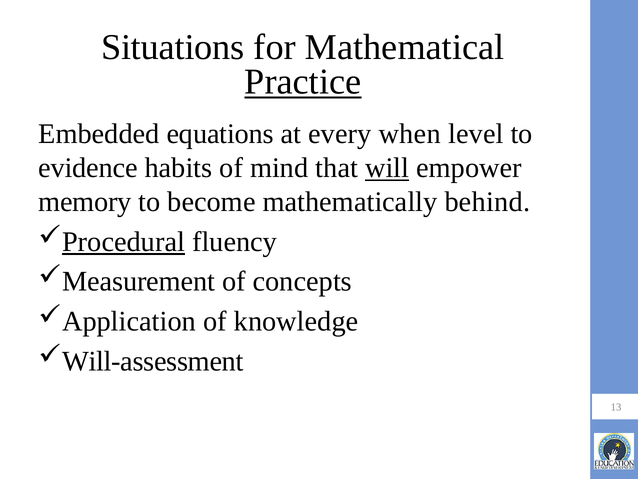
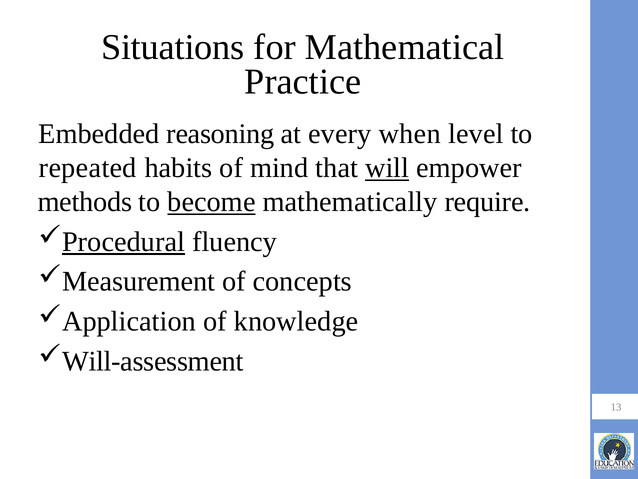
Practice underline: present -> none
equations: equations -> reasoning
evidence: evidence -> repeated
memory: memory -> methods
become underline: none -> present
behind: behind -> require
